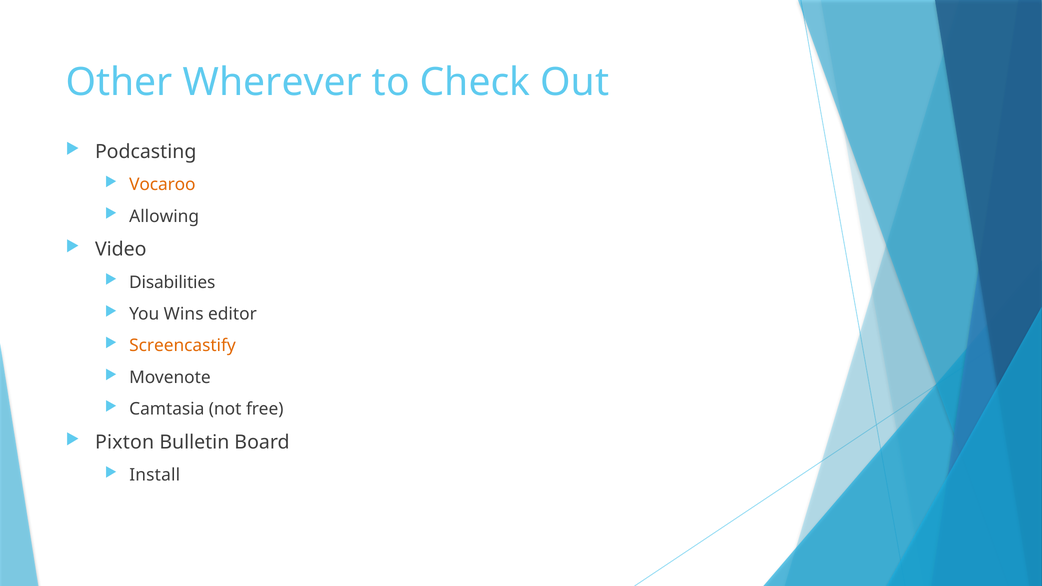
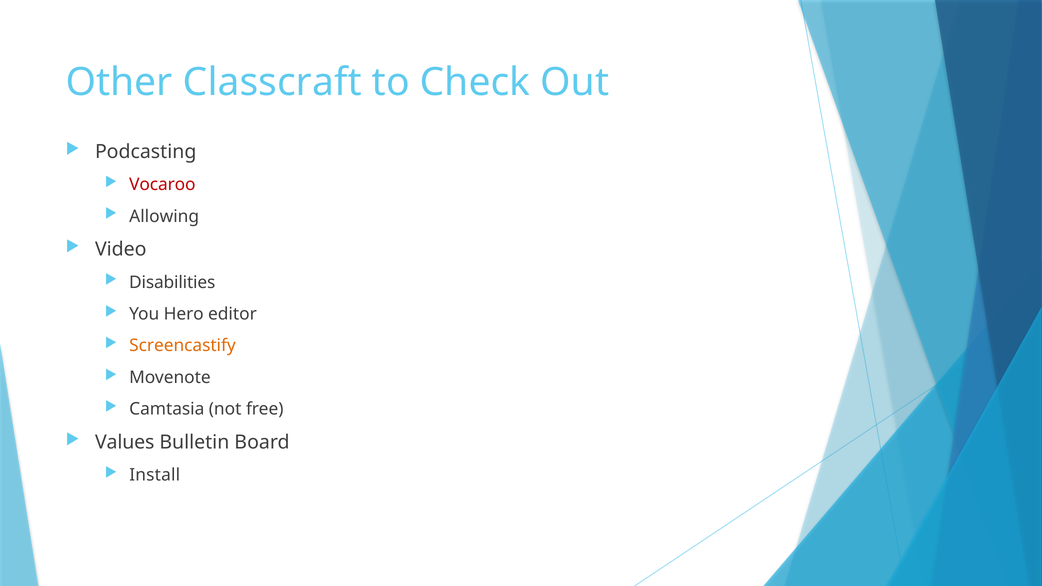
Wherever: Wherever -> Classcraft
Vocaroo colour: orange -> red
Wins: Wins -> Hero
Pixton: Pixton -> Values
